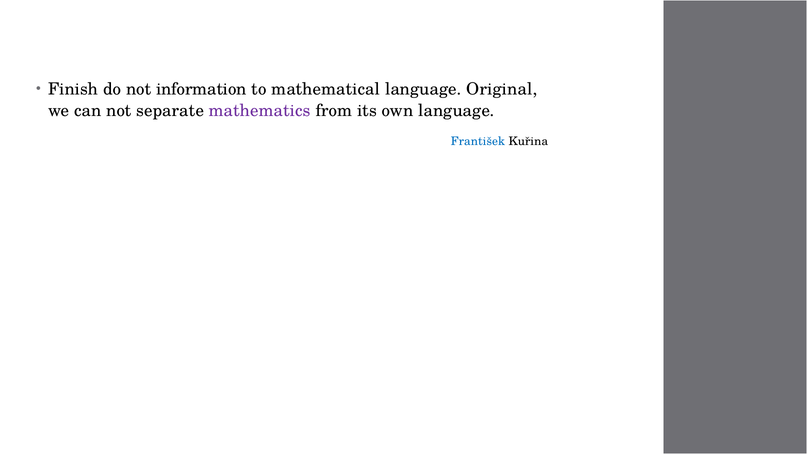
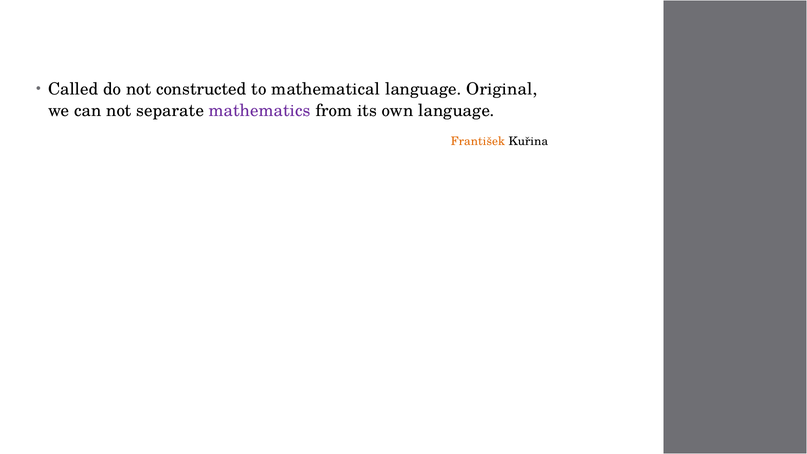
Finish: Finish -> Called
information: information -> constructed
František colour: blue -> orange
